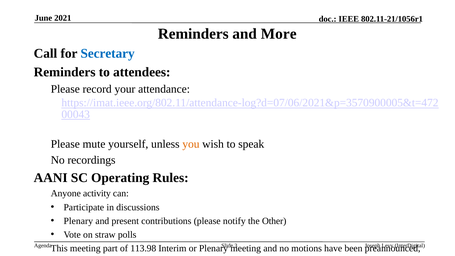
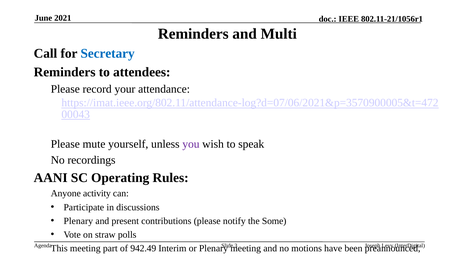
More: More -> Multi
you colour: orange -> purple
Other: Other -> Some
113.98: 113.98 -> 942.49
